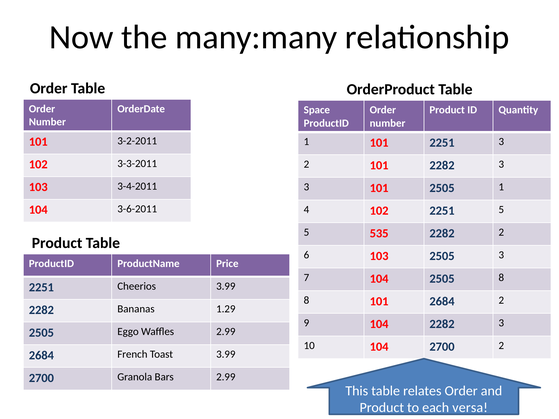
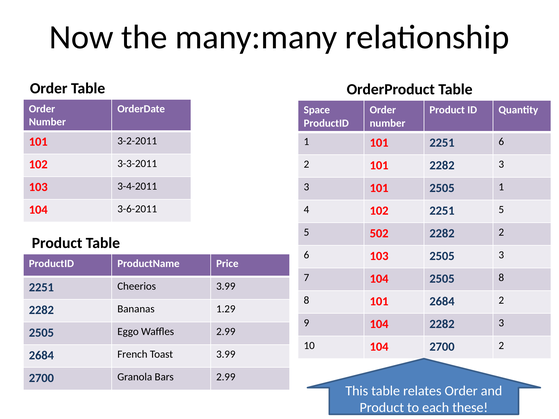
2251 3: 3 -> 6
535: 535 -> 502
versa: versa -> these
